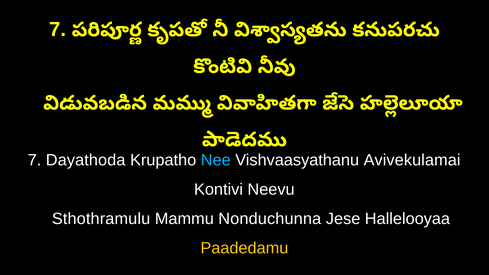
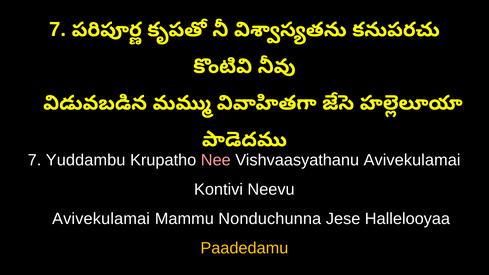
Dayathoda: Dayathoda -> Yuddambu
Nee colour: light blue -> pink
Sthothramulu at (101, 219): Sthothramulu -> Avivekulamai
